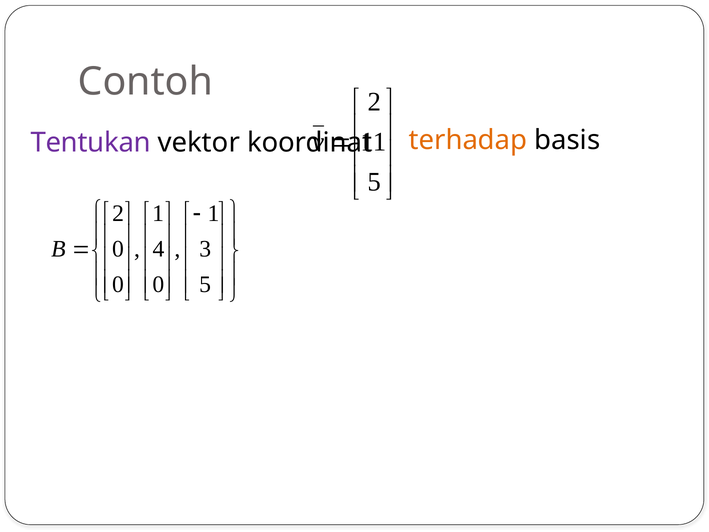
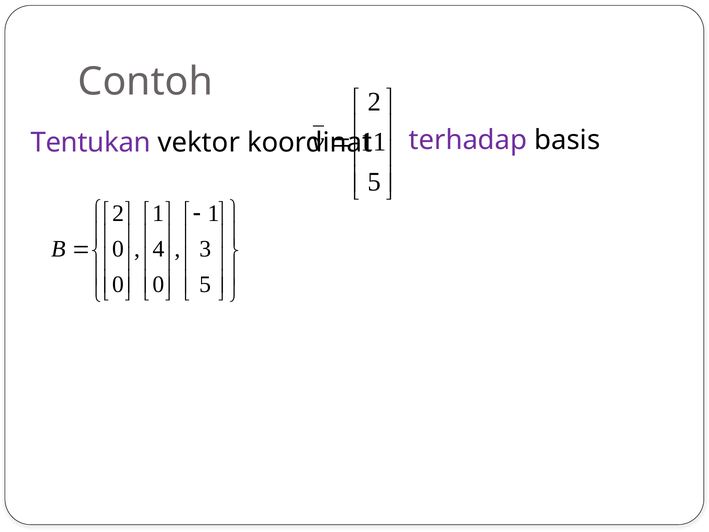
terhadap colour: orange -> purple
